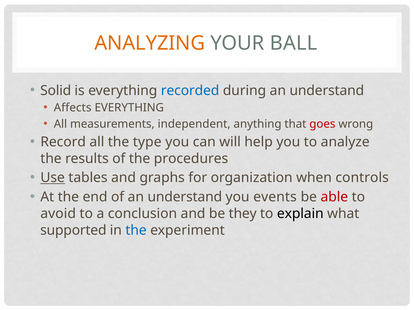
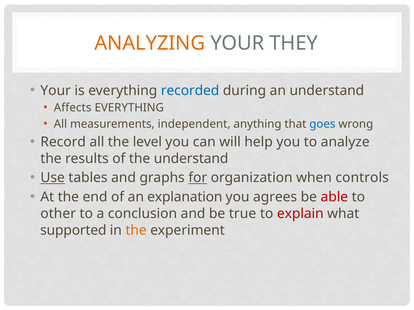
BALL: BALL -> THEY
Solid at (56, 91): Solid -> Your
goes colour: red -> blue
type: type -> level
the procedures: procedures -> understand
for underline: none -> present
of an understand: understand -> explanation
events: events -> agrees
avoid: avoid -> other
they: they -> true
explain colour: black -> red
the at (136, 230) colour: blue -> orange
